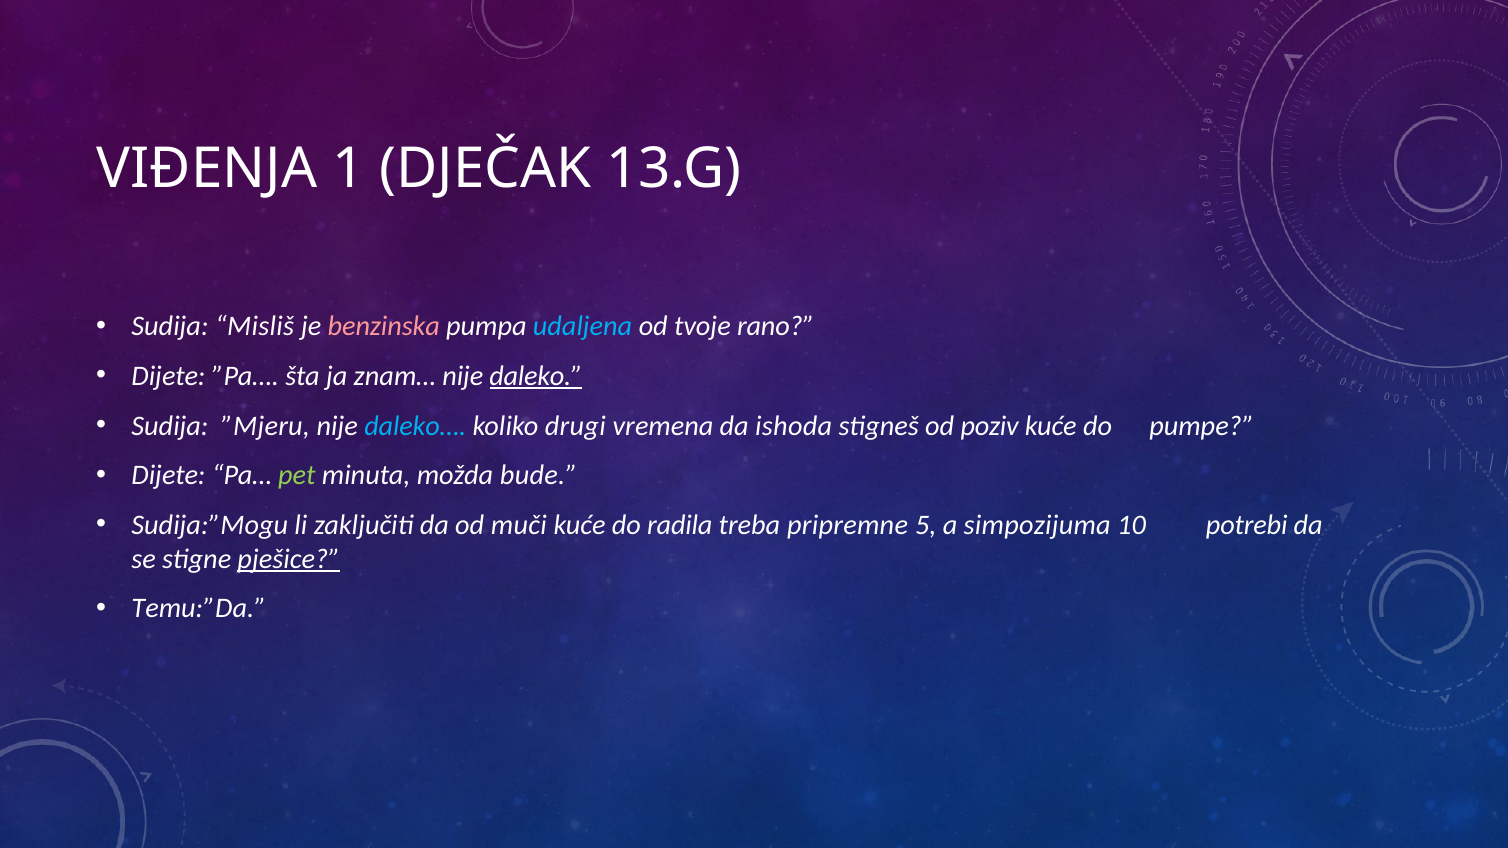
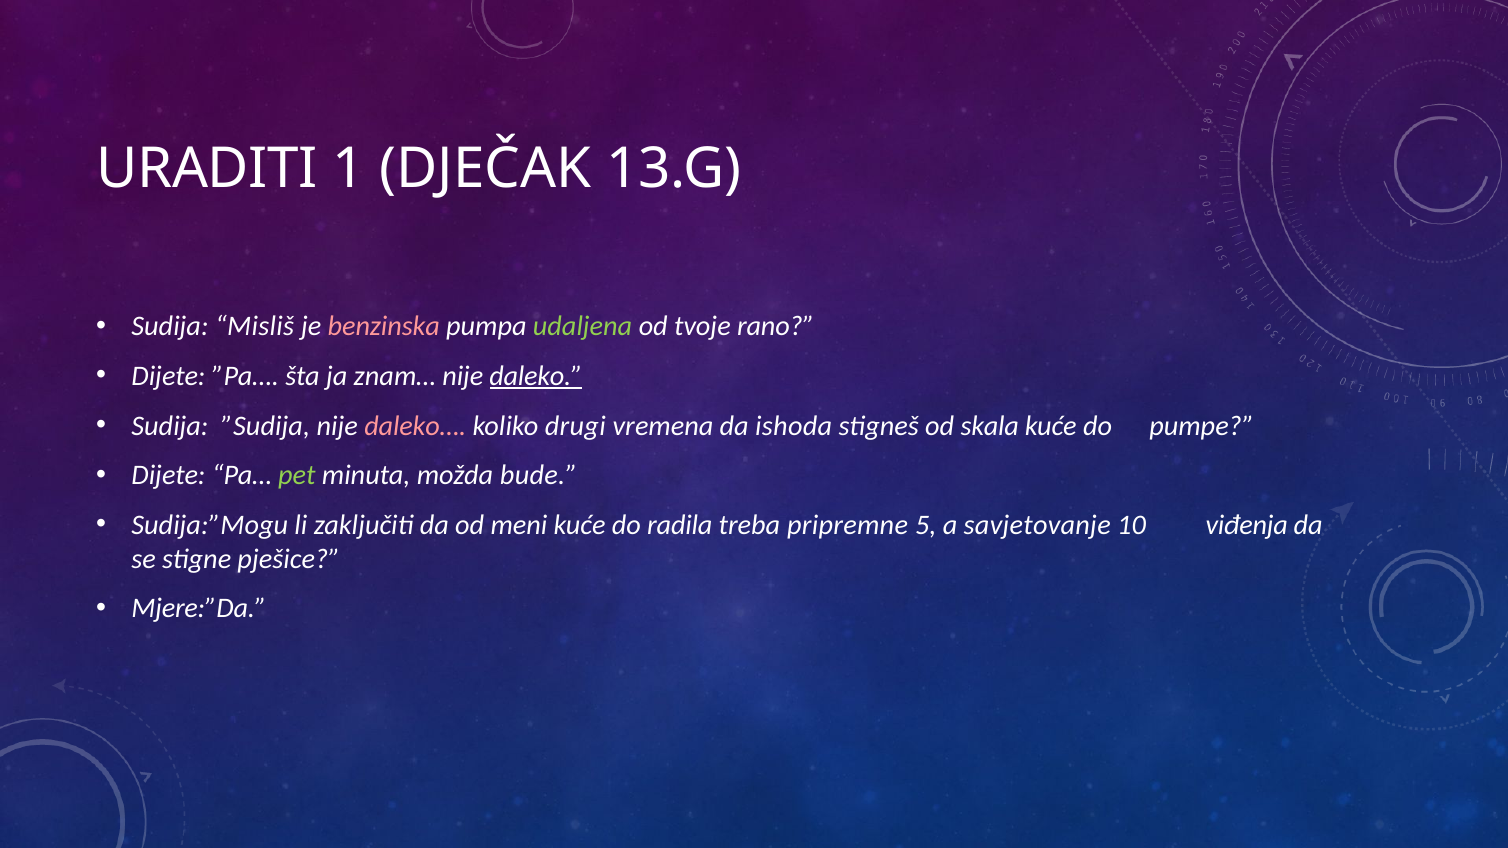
VIĐENJA: VIĐENJA -> URADITI
udaljena colour: light blue -> light green
”Mjeru: ”Mjeru -> ”Sudija
daleko… colour: light blue -> pink
poziv: poziv -> skala
muči: muči -> meni
simpozijuma: simpozijuma -> savjetovanje
potrebi: potrebi -> viđenja
pješice underline: present -> none
Temu:”Da: Temu:”Da -> Mjere:”Da
